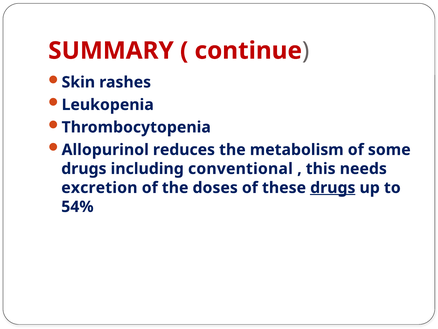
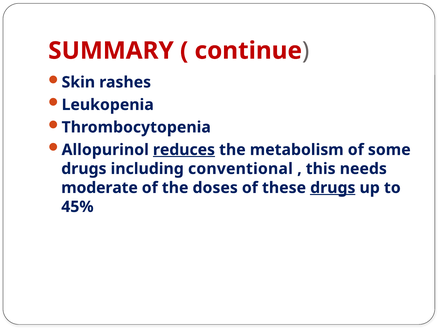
reduces underline: none -> present
excretion: excretion -> moderate
54%: 54% -> 45%
